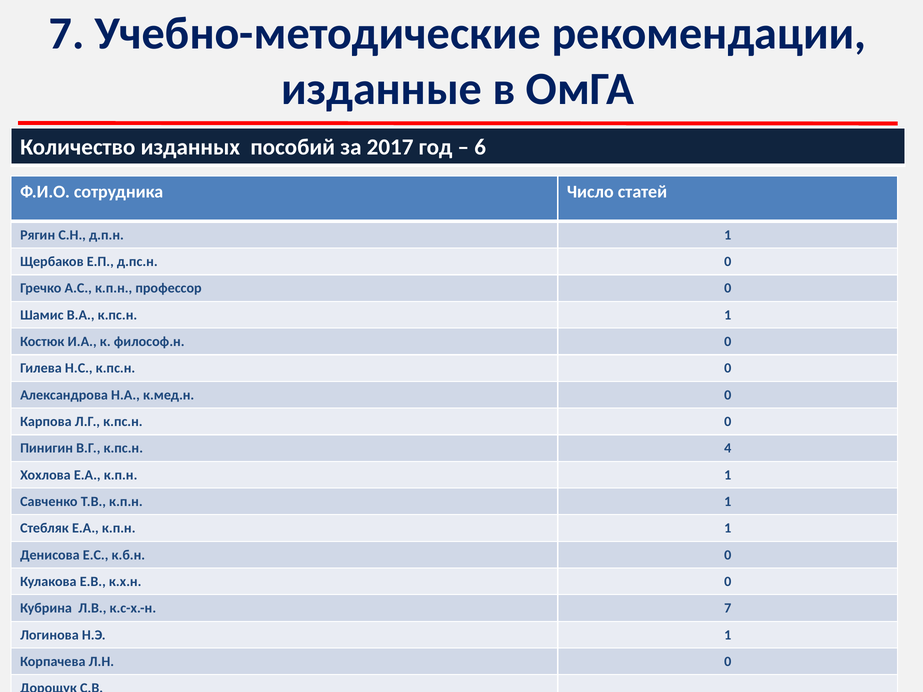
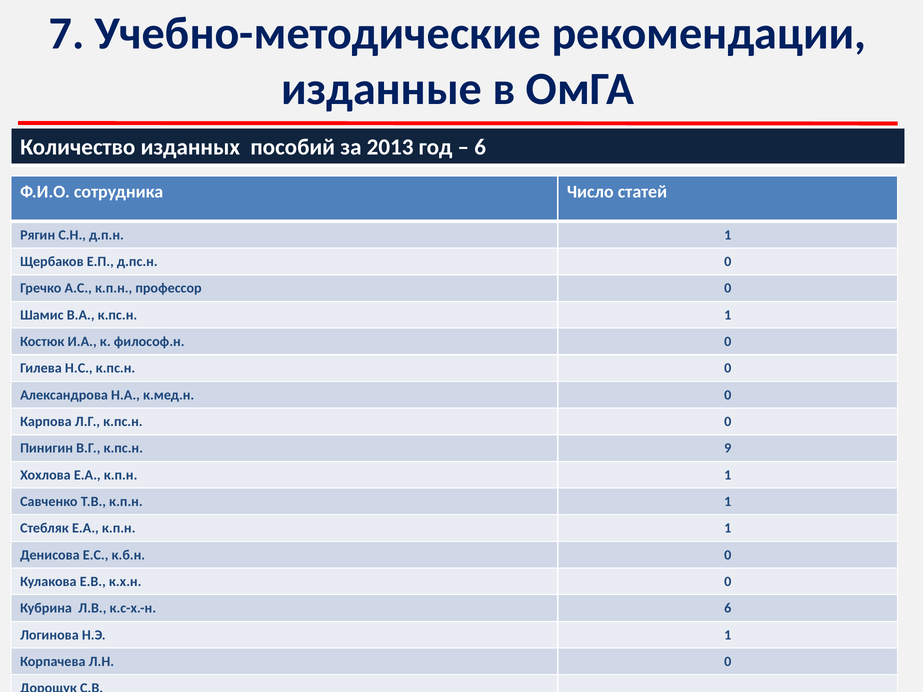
2017: 2017 -> 2013
4: 4 -> 9
к.с-х.-н 7: 7 -> 6
